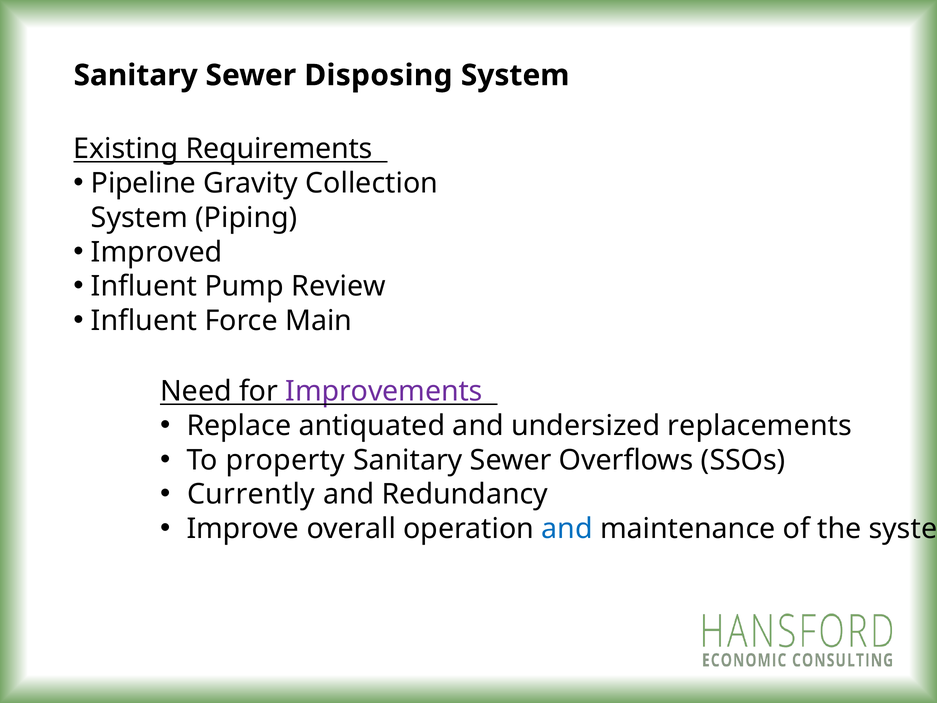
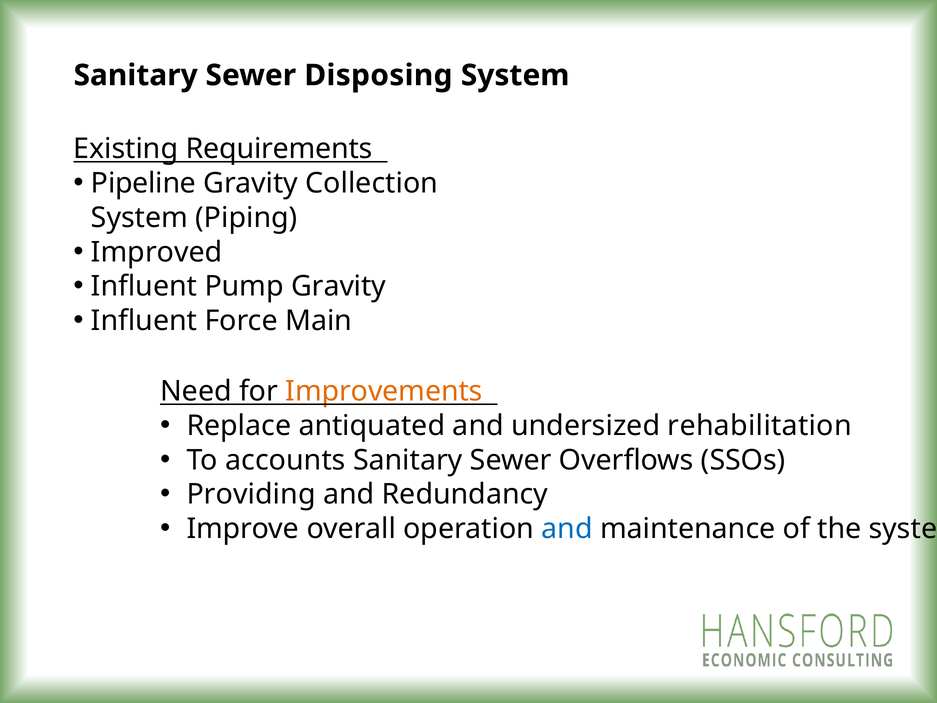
Pump Review: Review -> Gravity
Improvements colour: purple -> orange
replacements: replacements -> rehabilitation
property: property -> accounts
Currently: Currently -> Providing
